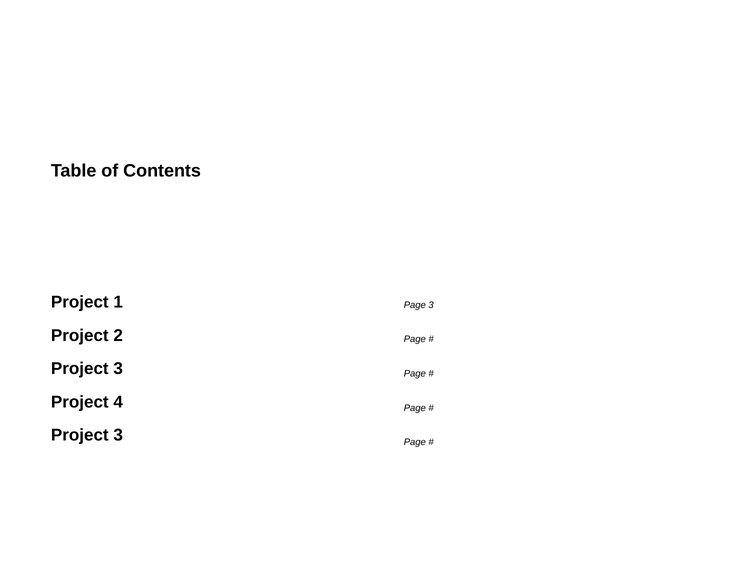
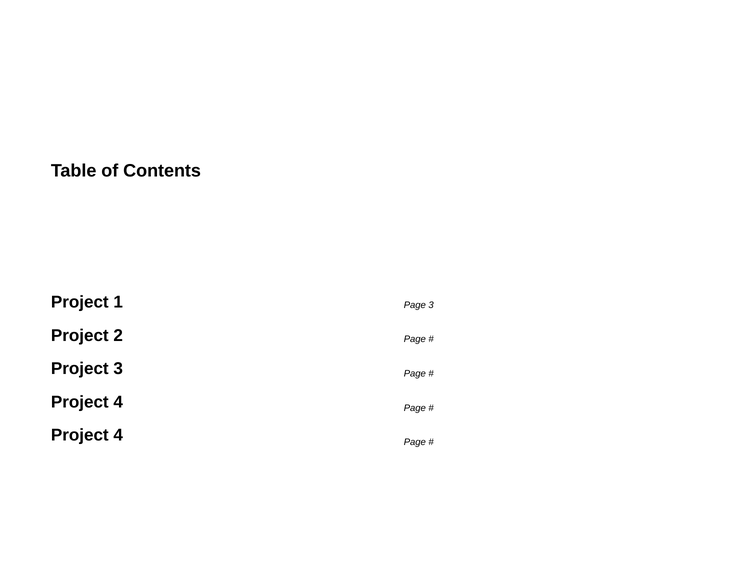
3 at (118, 436): 3 -> 4
